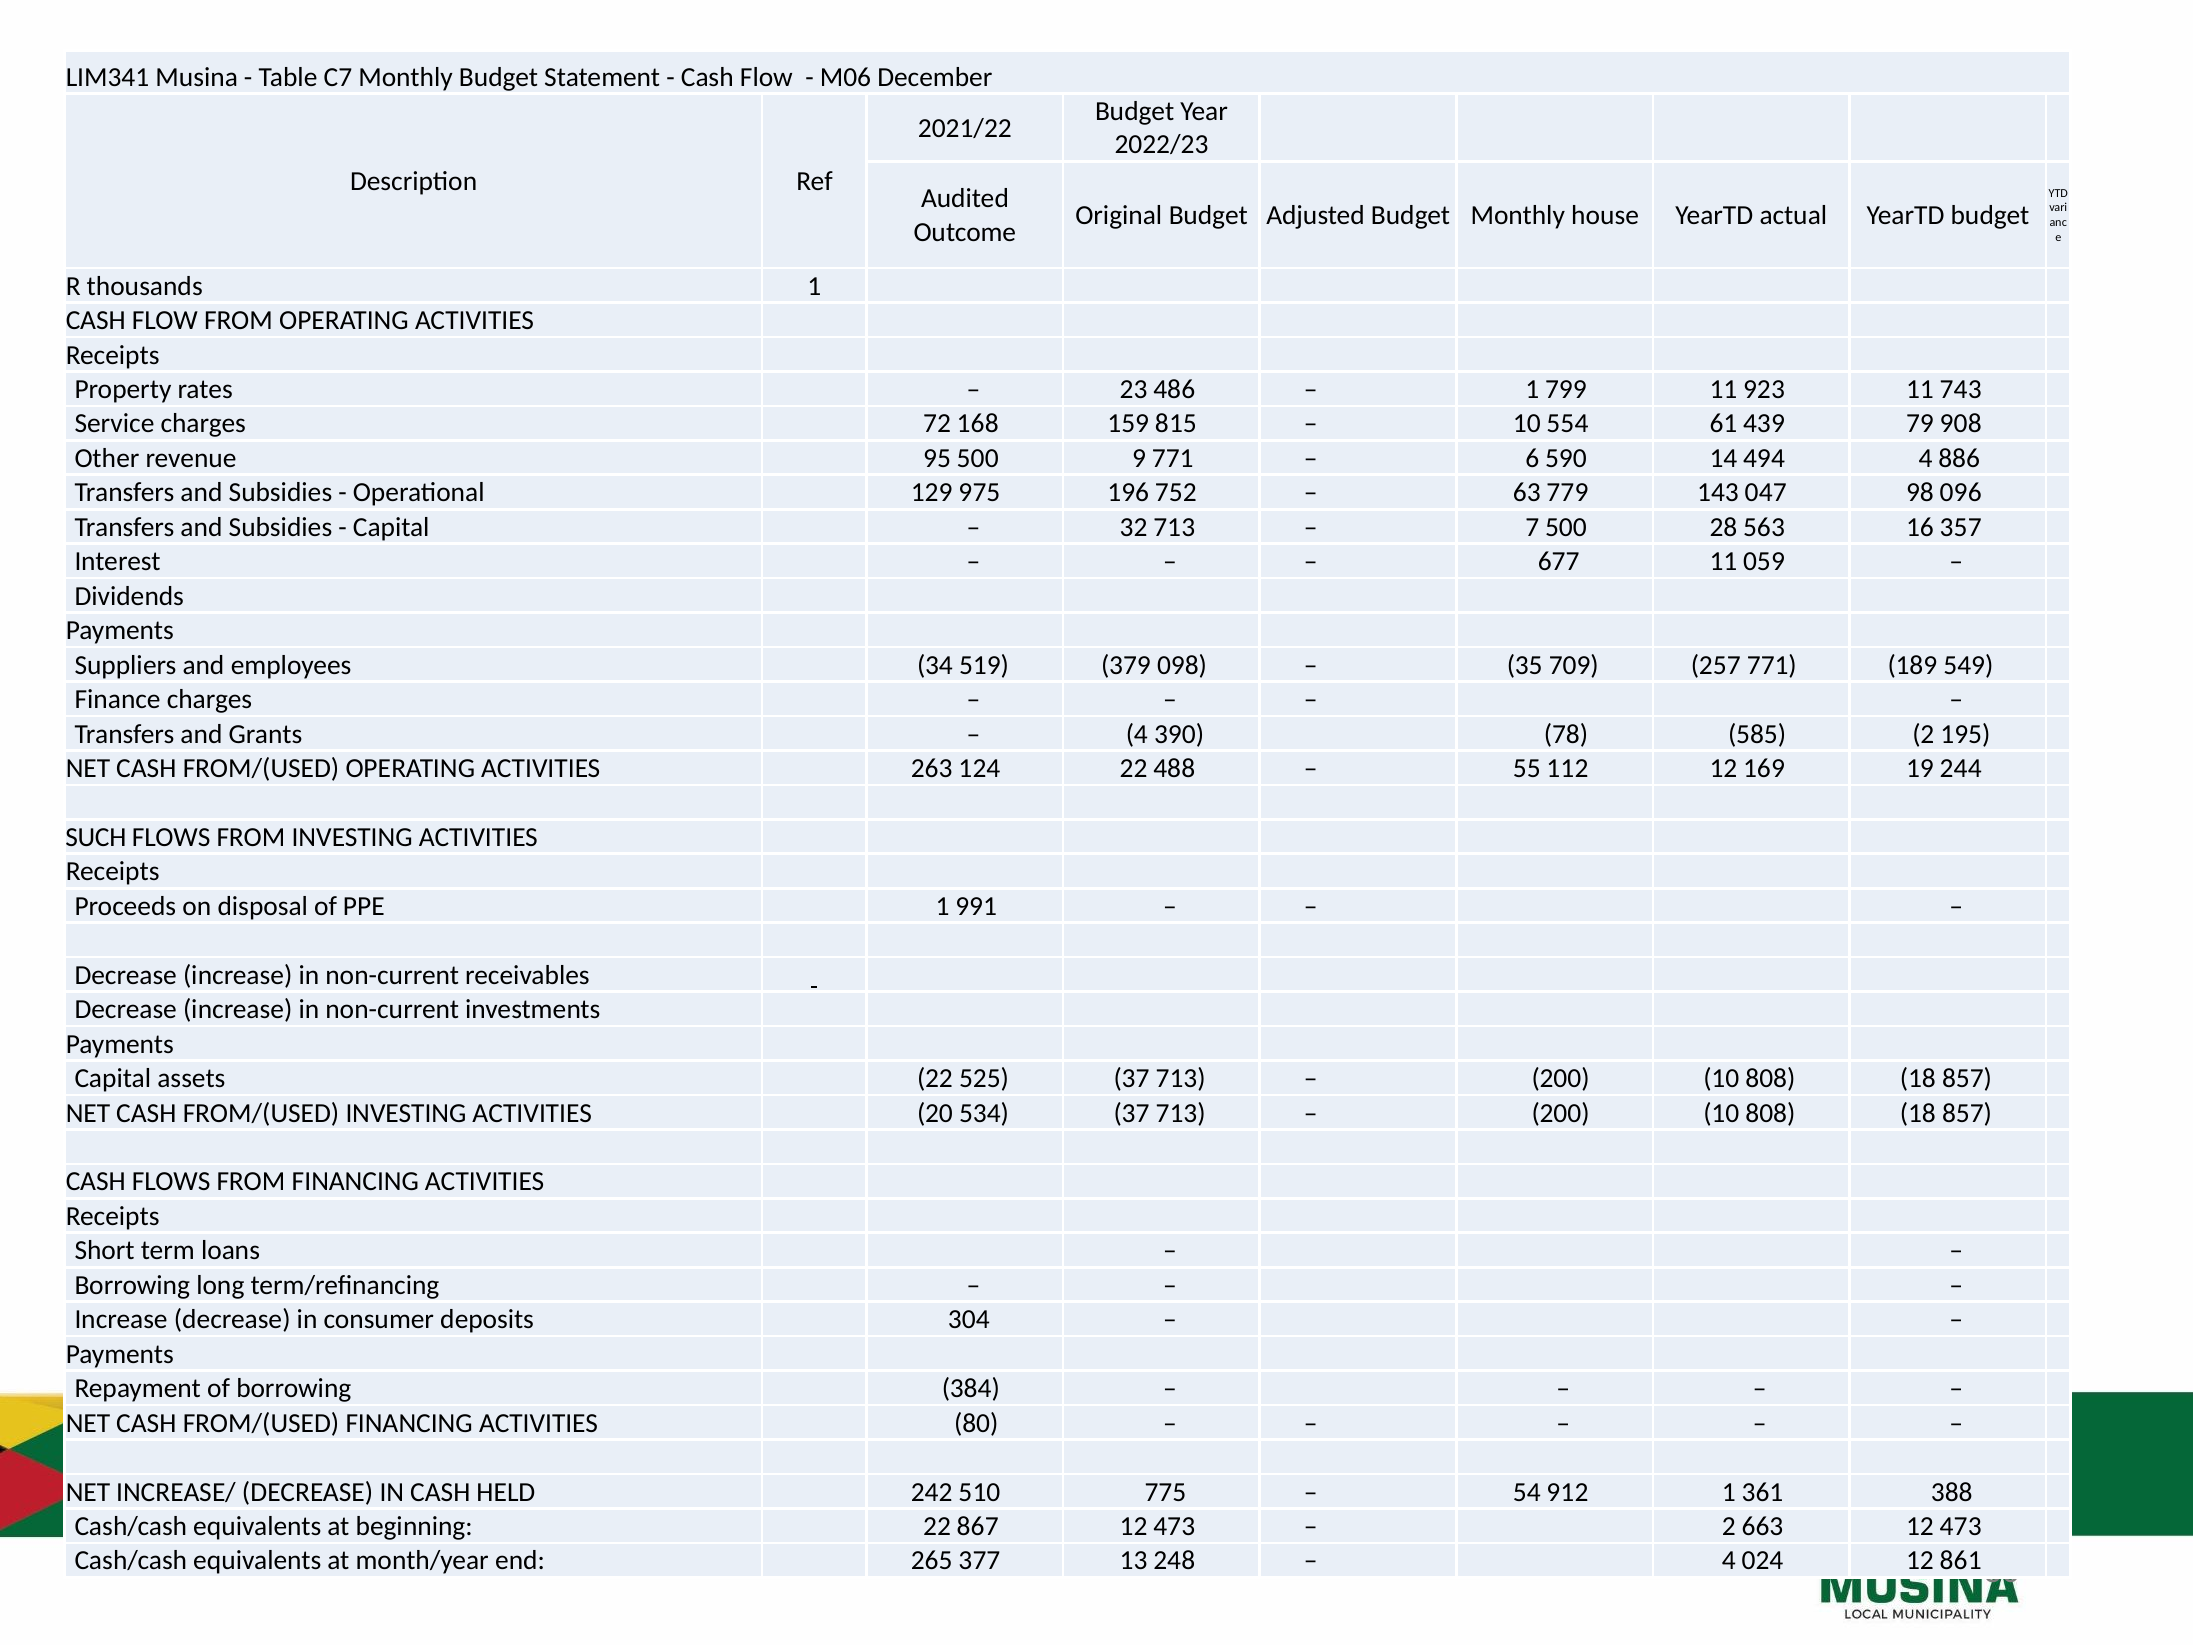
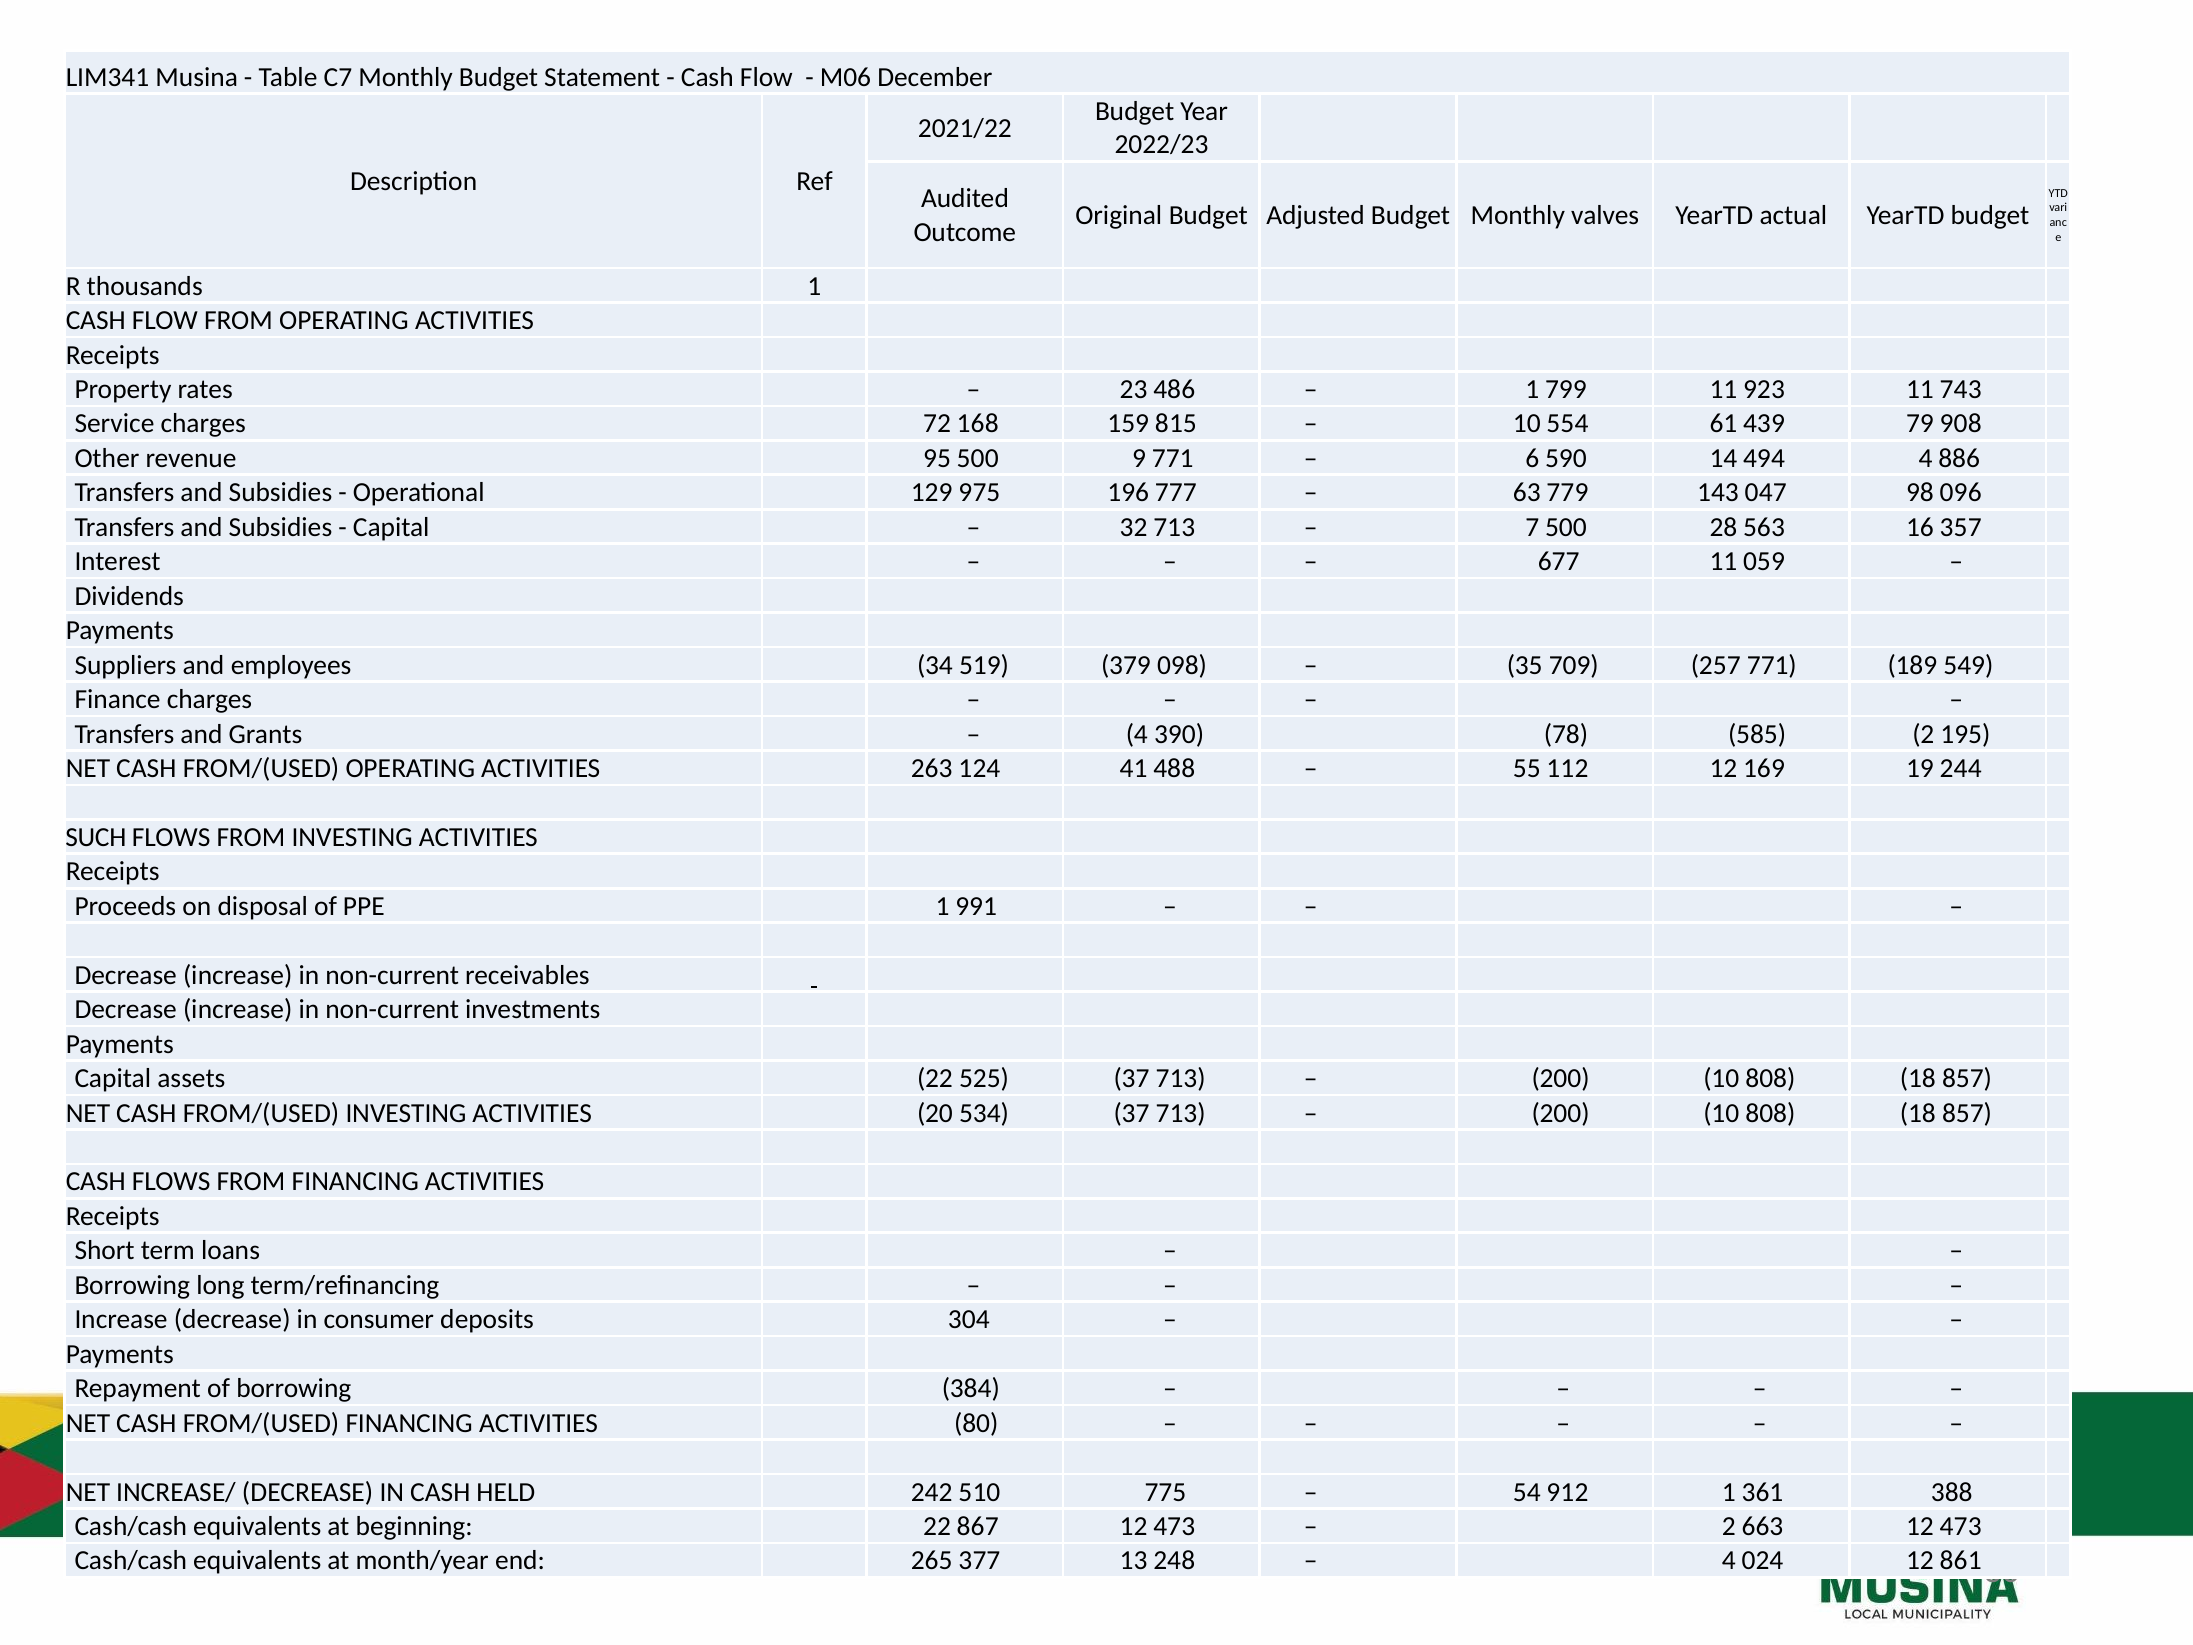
house: house -> valves
752: 752 -> 777
124 22: 22 -> 41
